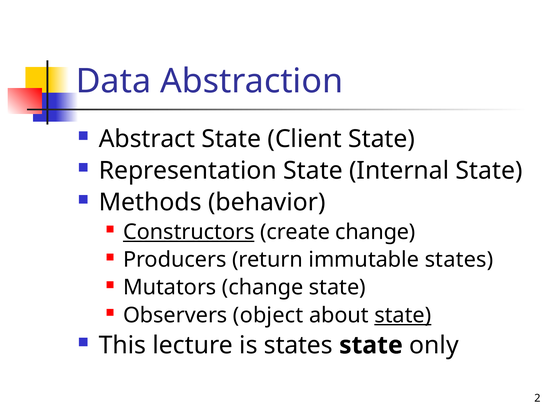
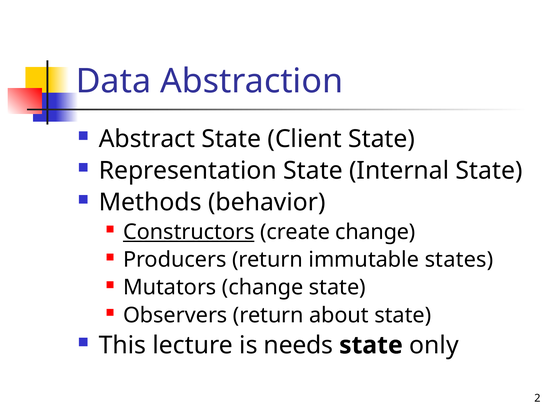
Observers object: object -> return
state at (403, 316) underline: present -> none
is states: states -> needs
